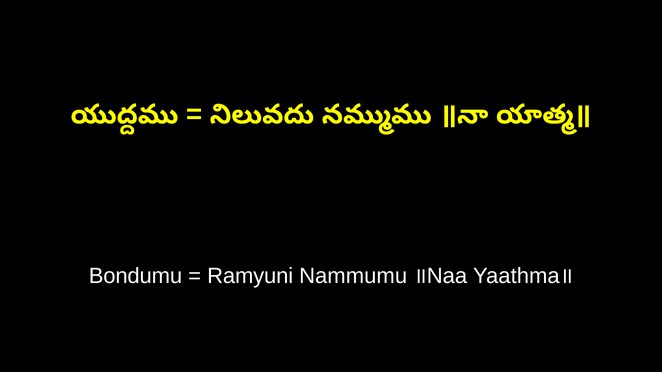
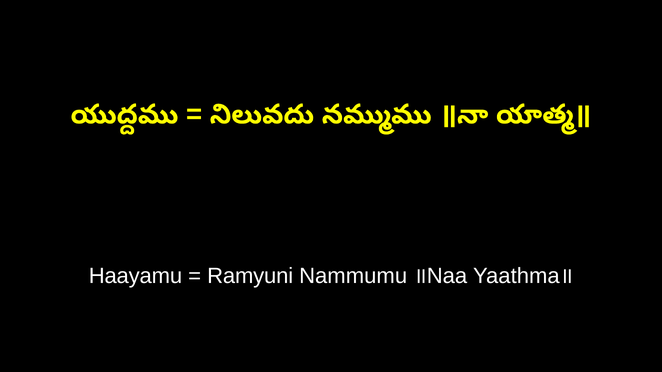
Bondumu: Bondumu -> Haayamu
